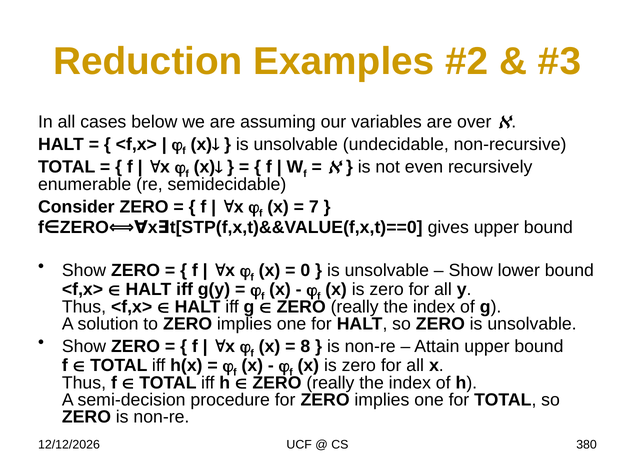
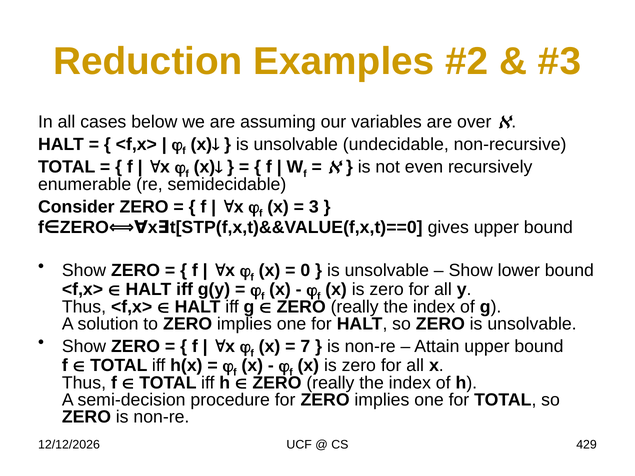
7: 7 -> 3
8: 8 -> 7
380: 380 -> 429
